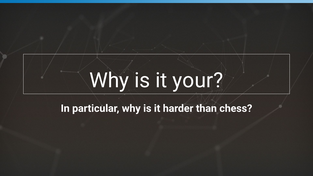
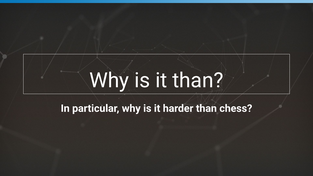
it your: your -> than
